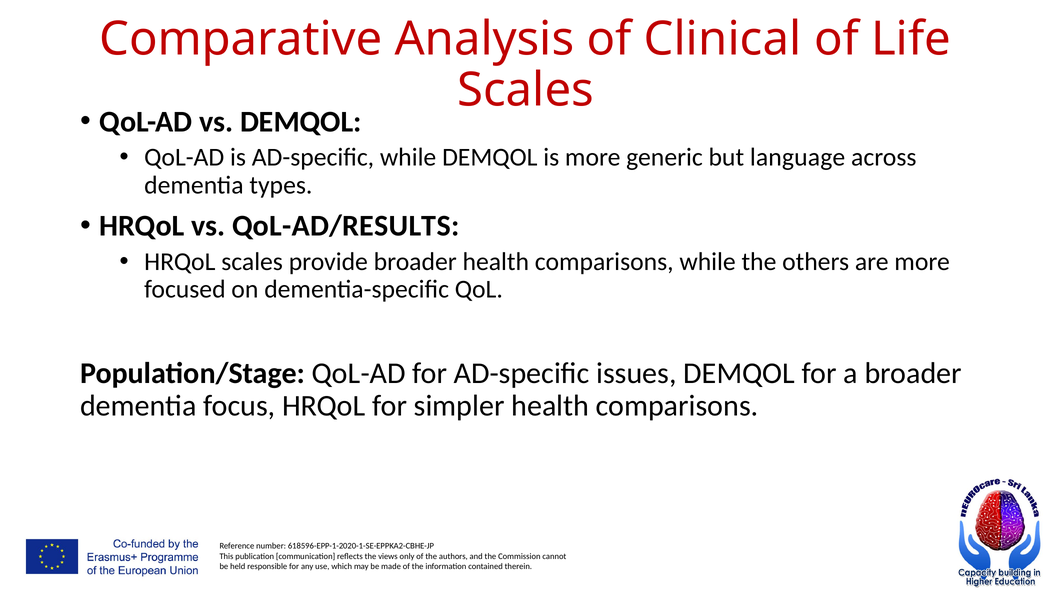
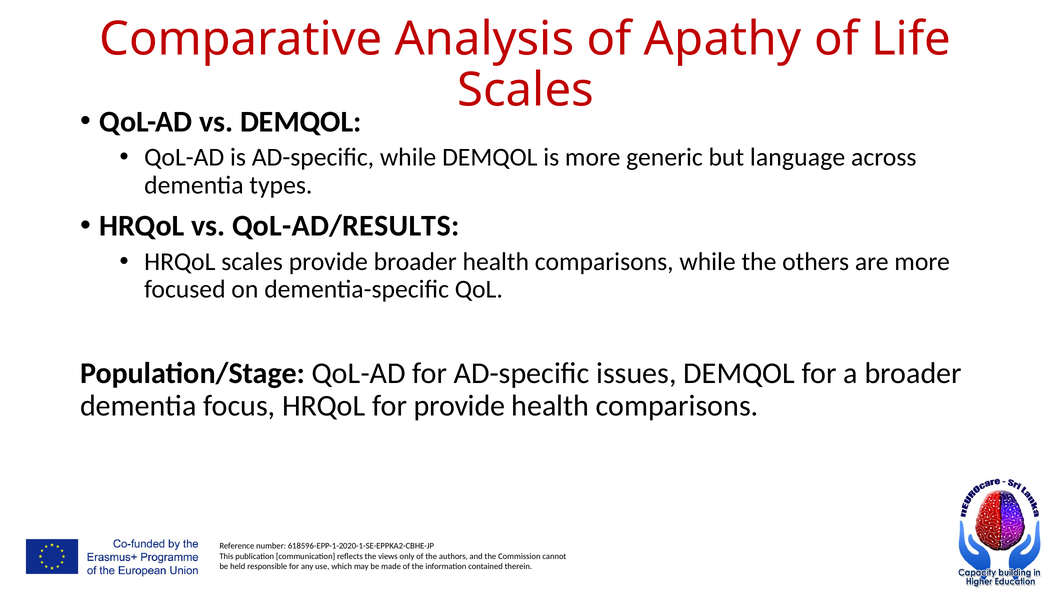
Clinical: Clinical -> Apathy
for simpler: simpler -> provide
